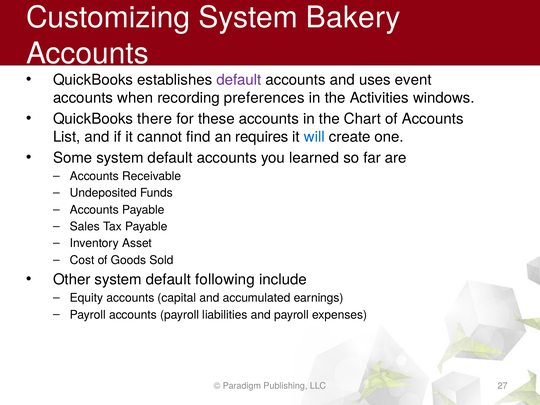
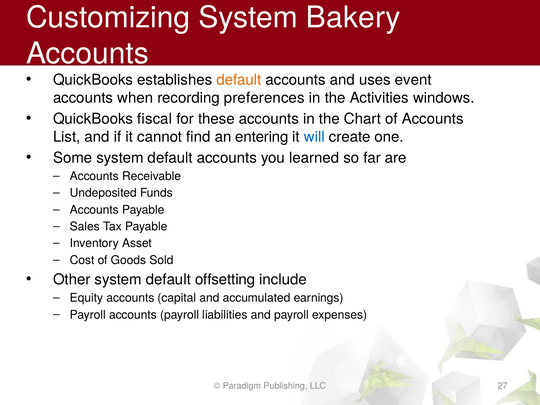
default at (239, 80) colour: purple -> orange
there: there -> fiscal
requires: requires -> entering
following: following -> offsetting
